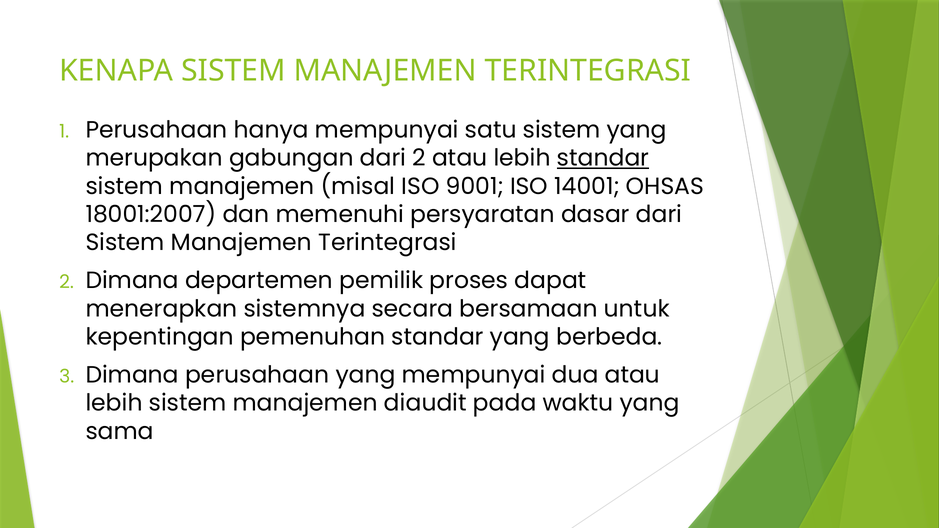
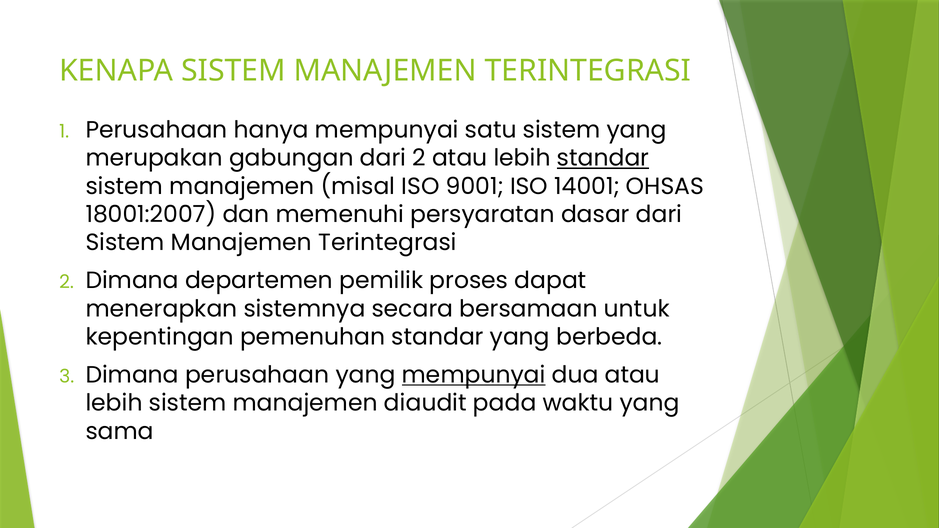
mempunyai at (474, 375) underline: none -> present
